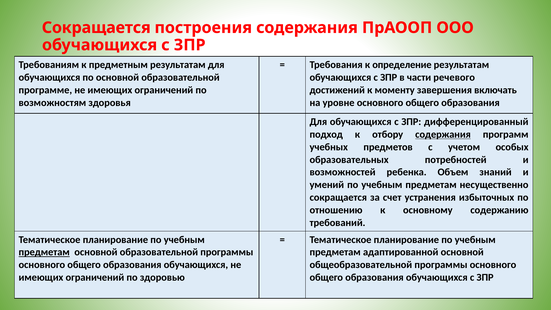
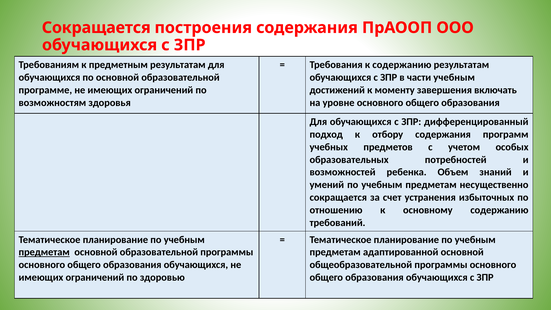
к определение: определение -> содержанию
части речевого: речевого -> учебным
содержания at (443, 134) underline: present -> none
